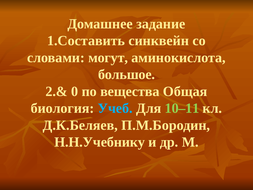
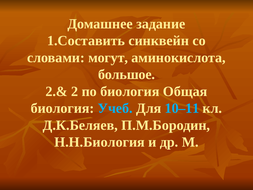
0: 0 -> 2
по вещества: вещества -> биология
10–11 colour: light green -> light blue
Н.Н.Учебнику: Н.Н.Учебнику -> Н.Н.Биология
